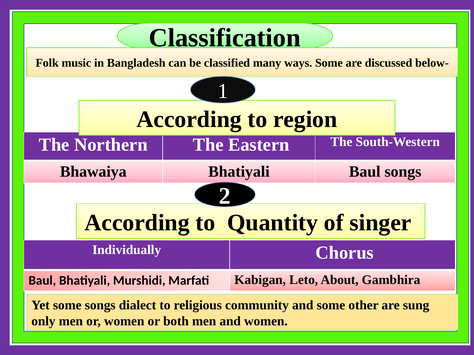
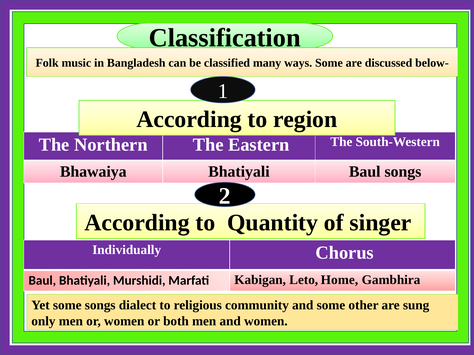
About: About -> Home
